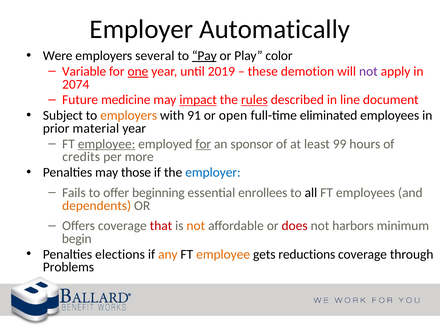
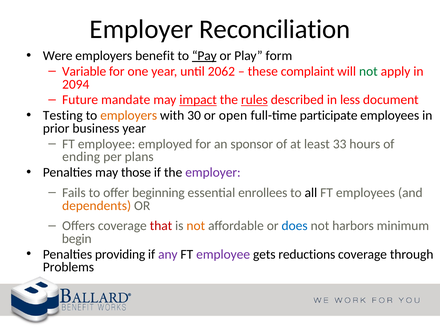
Automatically: Automatically -> Reconciliation
several: several -> benefit
color: color -> form
one underline: present -> none
2019: 2019 -> 2062
demotion: demotion -> complaint
not at (368, 71) colour: purple -> green
2074: 2074 -> 2094
medicine: medicine -> mandate
line: line -> less
Subject: Subject -> Testing
91: 91 -> 30
eliminated: eliminated -> participate
material: material -> business
employee at (107, 144) underline: present -> none
for at (203, 144) underline: present -> none
99: 99 -> 33
credits: credits -> ending
more: more -> plans
employer at (213, 172) colour: blue -> purple
does colour: red -> blue
elections: elections -> providing
any colour: orange -> purple
employee at (223, 254) colour: orange -> purple
